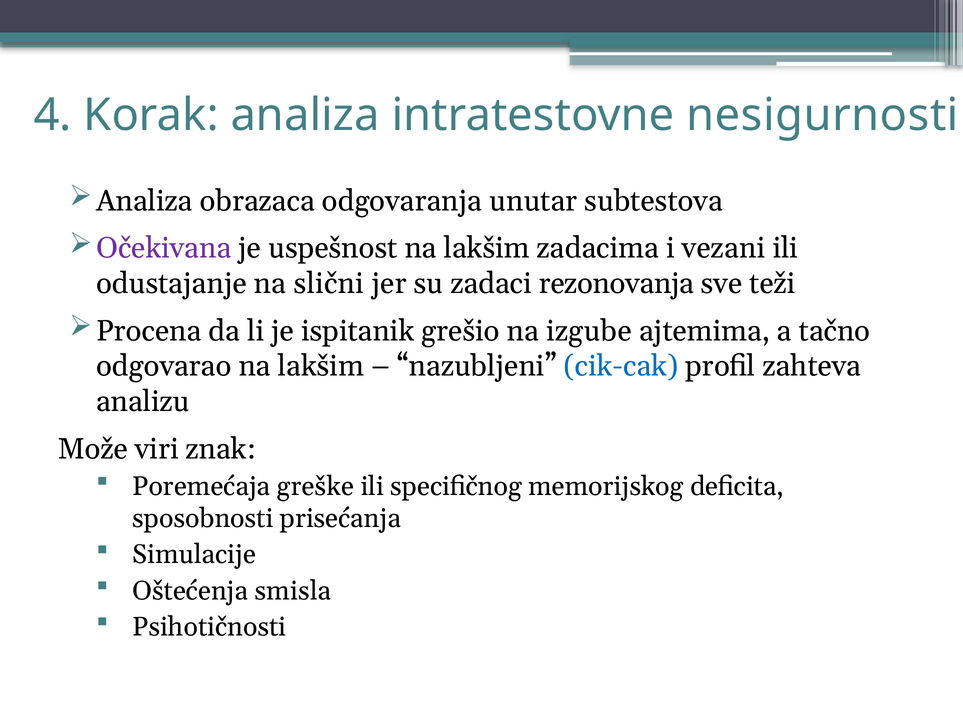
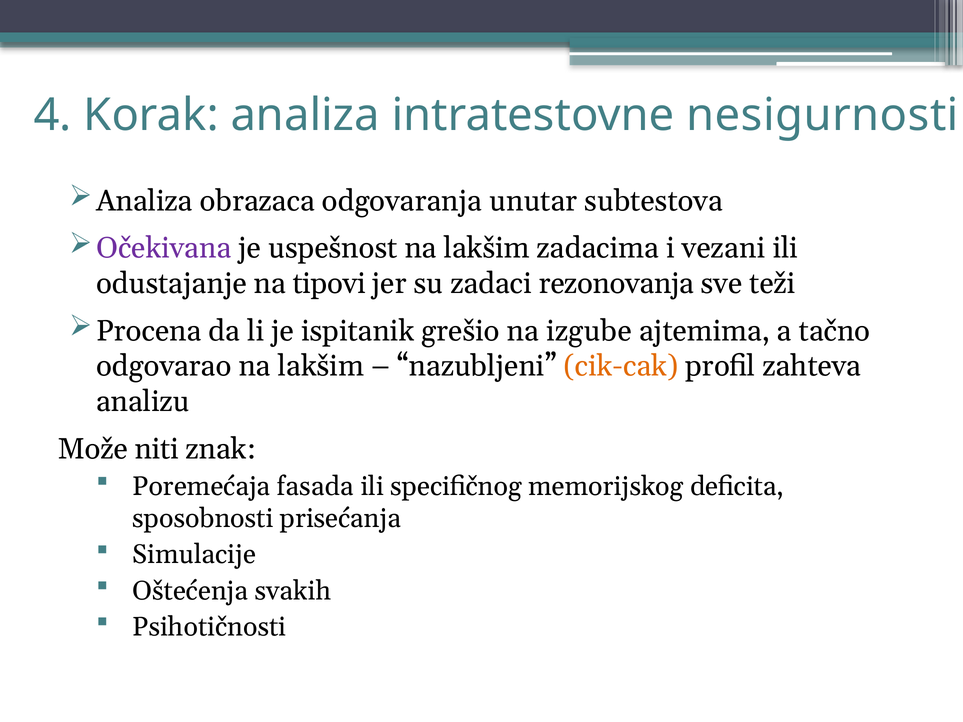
slični: slični -> tipovi
cik-cak colour: blue -> orange
viri: viri -> niti
greške: greške -> fasada
smisla: smisla -> svakih
